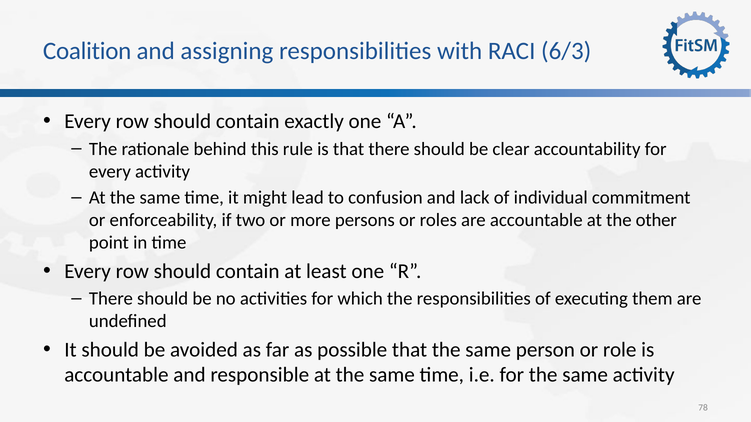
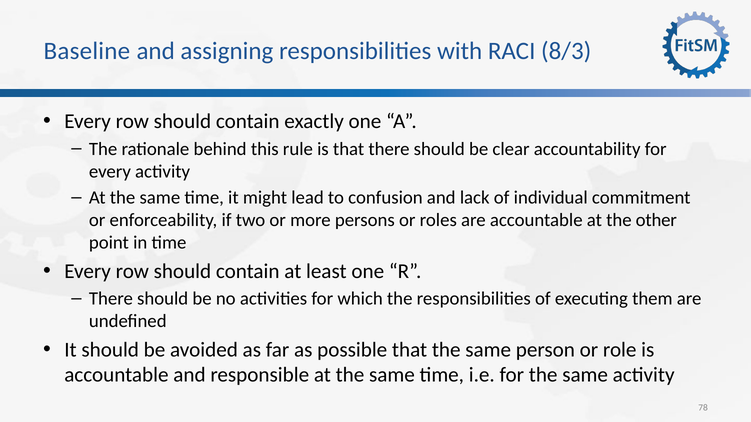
Coalition: Coalition -> Baseline
6/3: 6/3 -> 8/3
